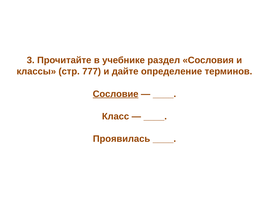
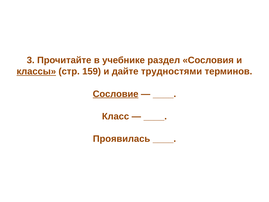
классы underline: none -> present
777: 777 -> 159
определение: определение -> трудностями
